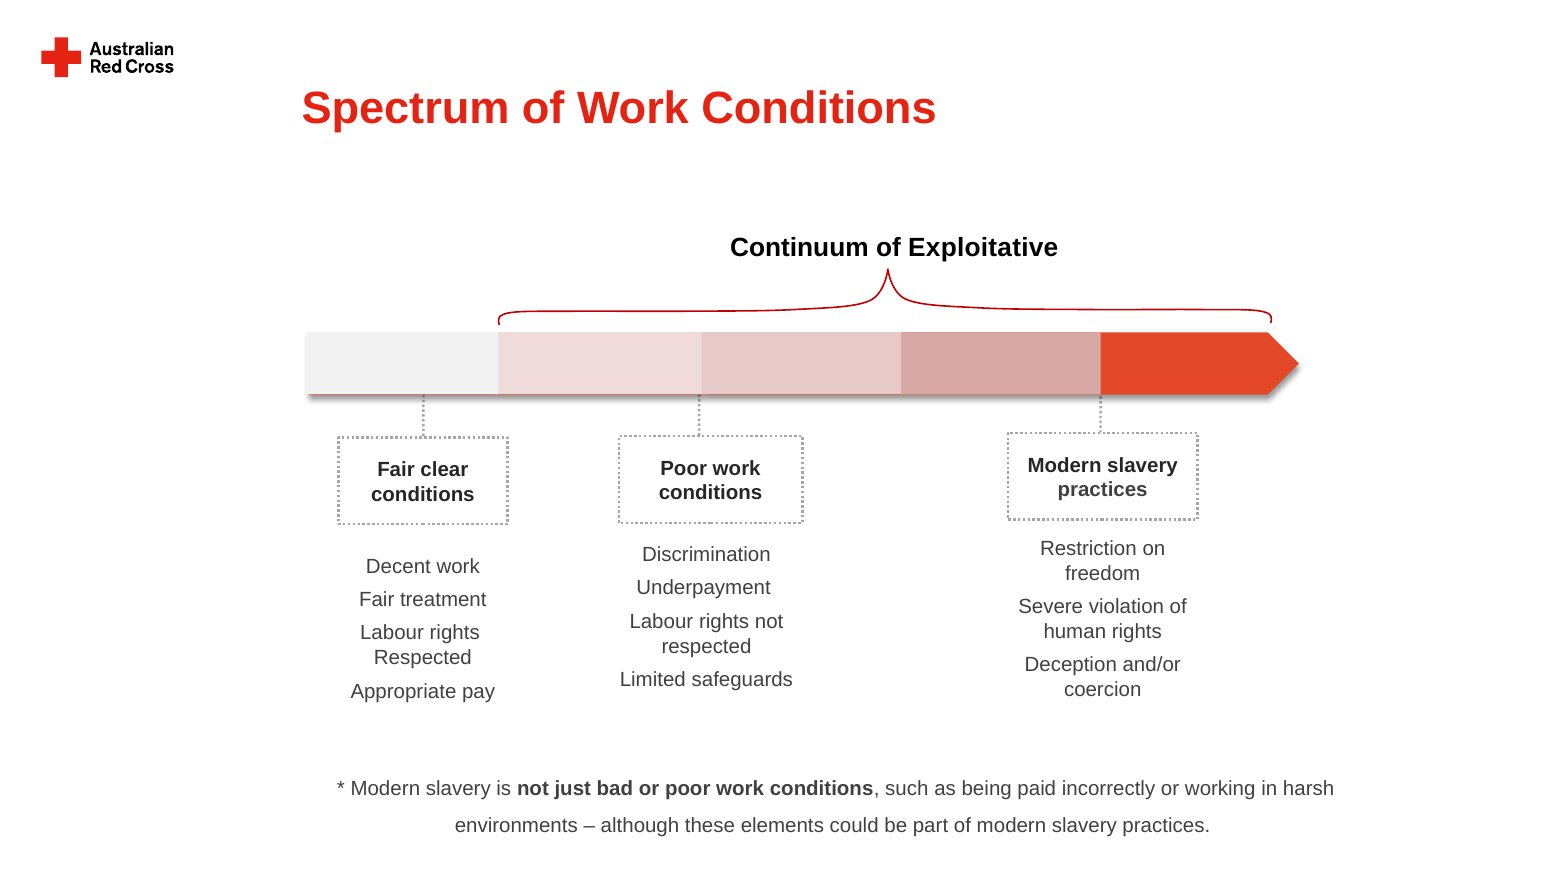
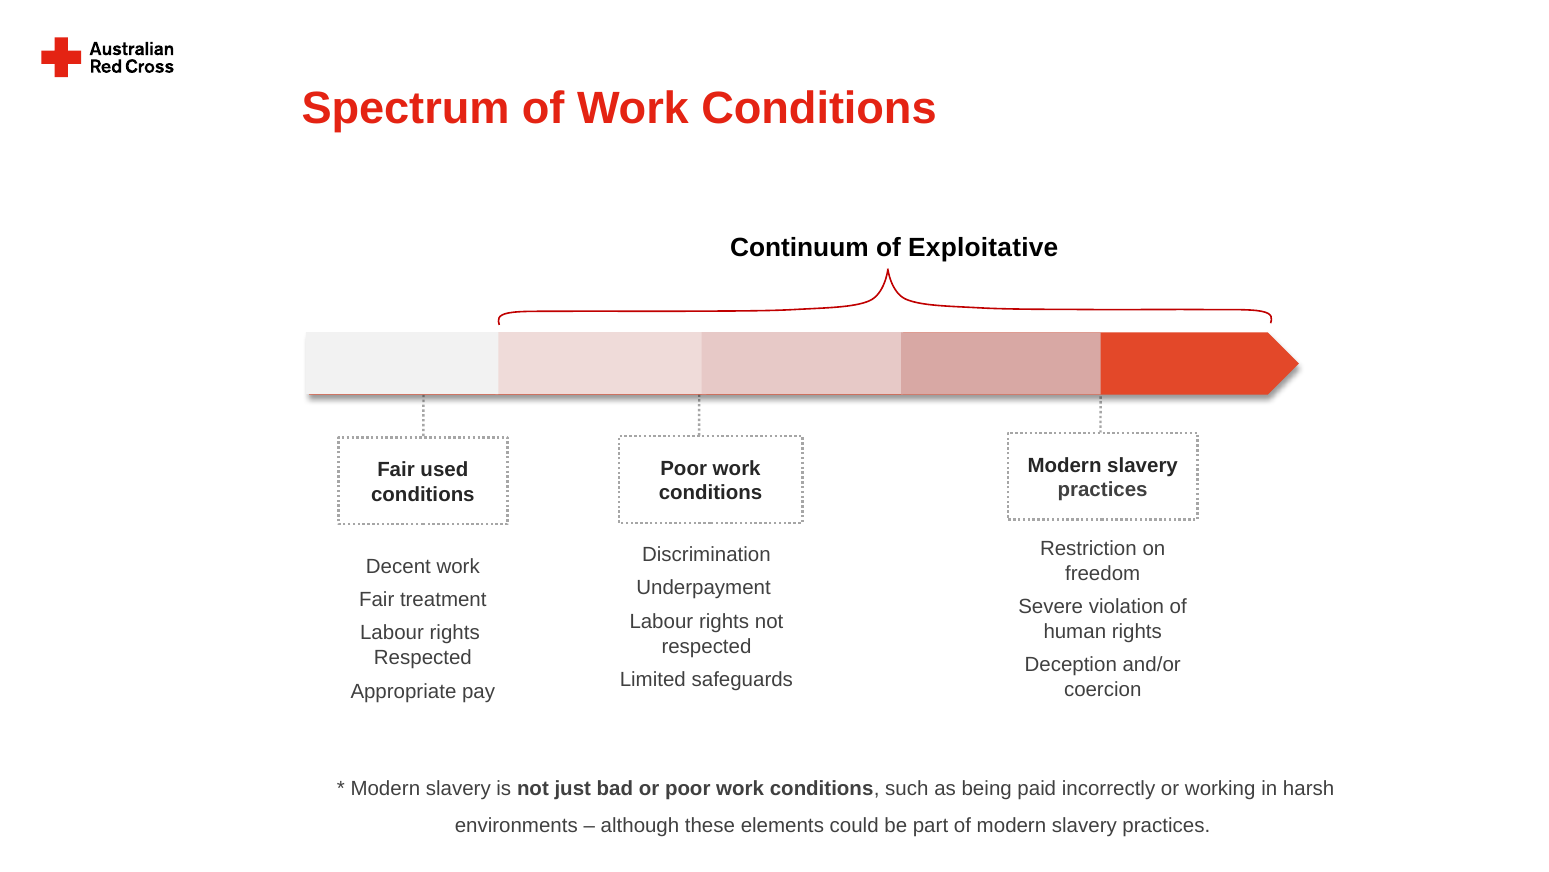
clear: clear -> used
